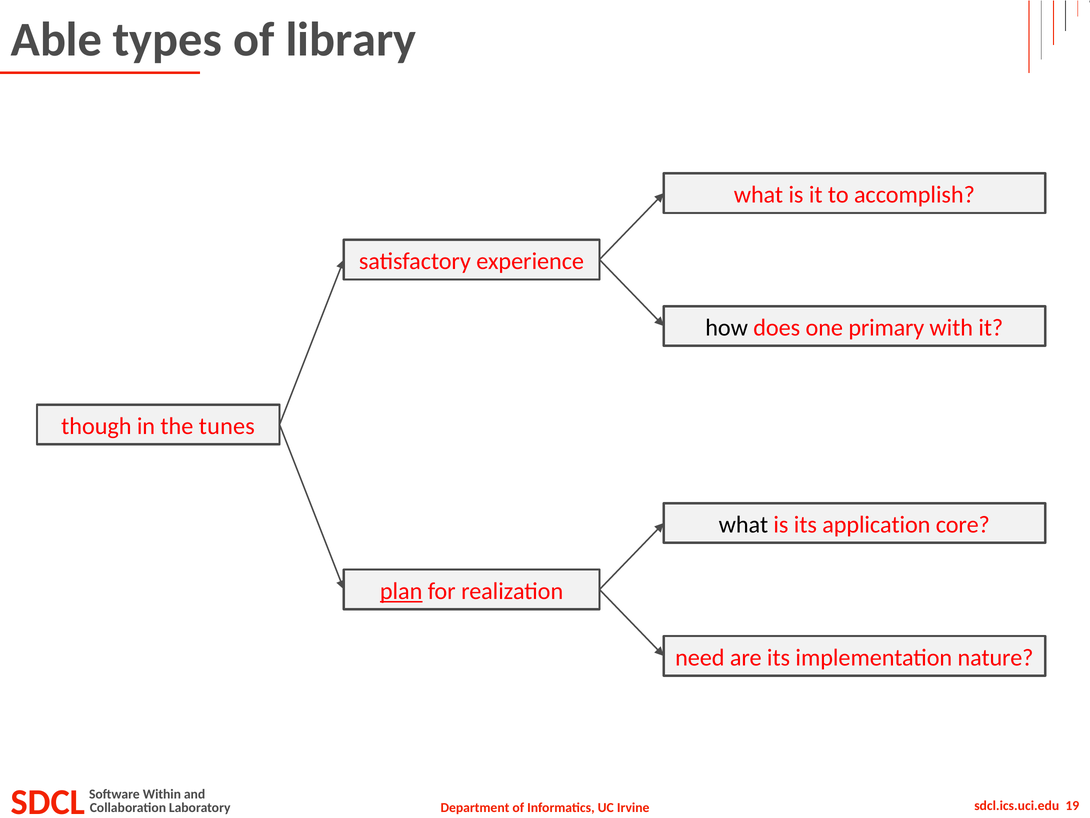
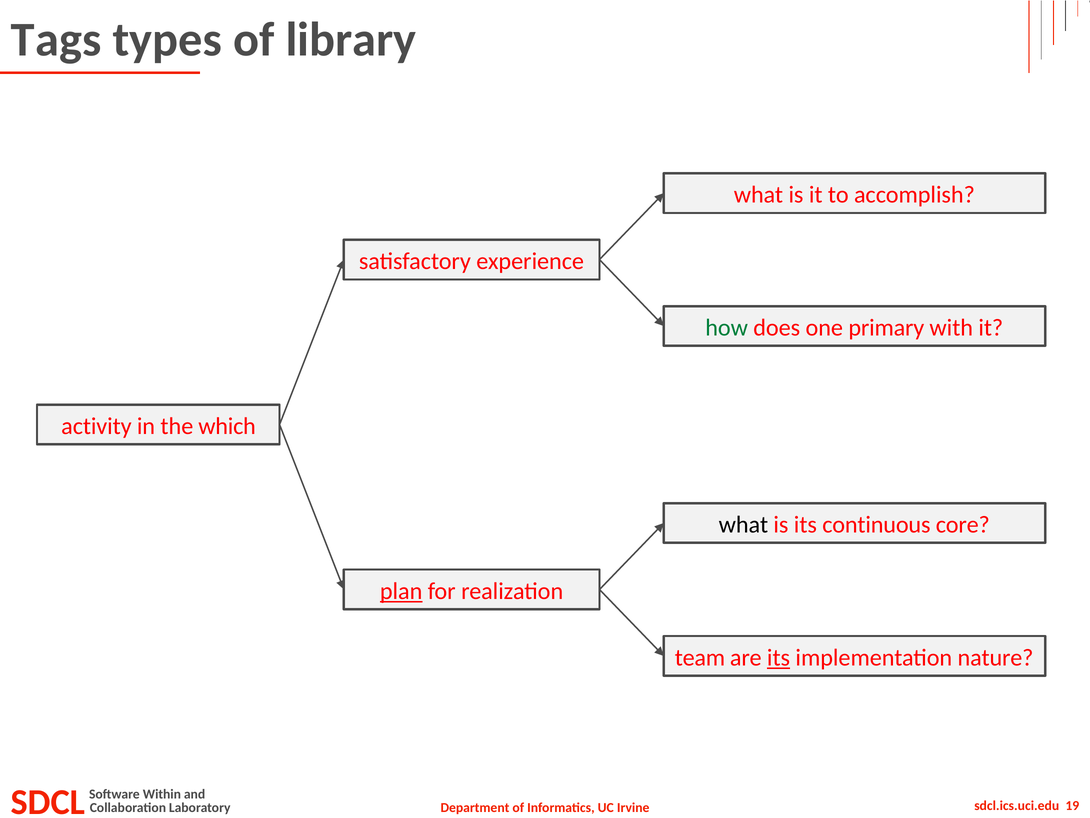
Able: Able -> Tags
how colour: black -> green
though: though -> activity
tunes: tunes -> which
application: application -> continuous
need: need -> team
its at (779, 657) underline: none -> present
